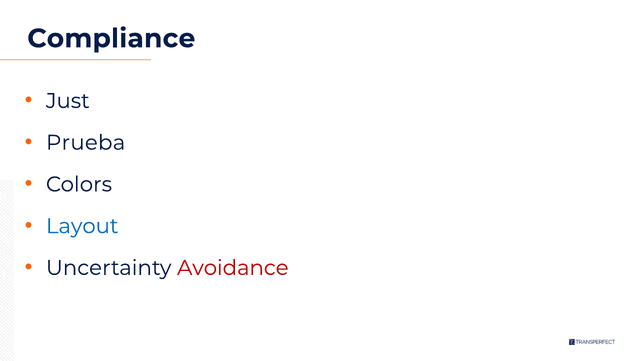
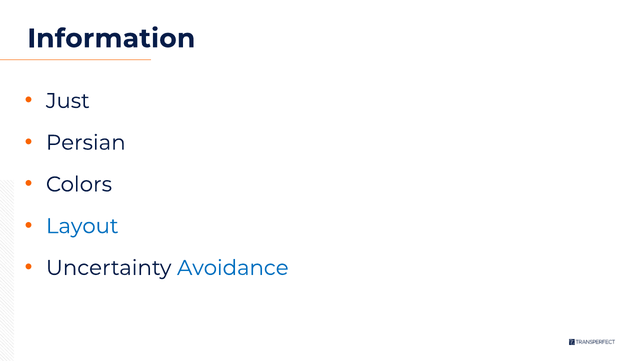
Compliance: Compliance -> Information
Prueba: Prueba -> Persian
Avoidance colour: red -> blue
